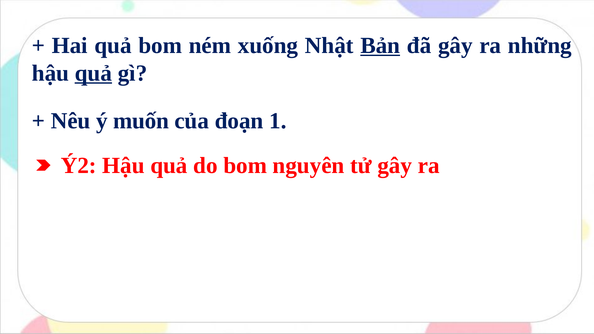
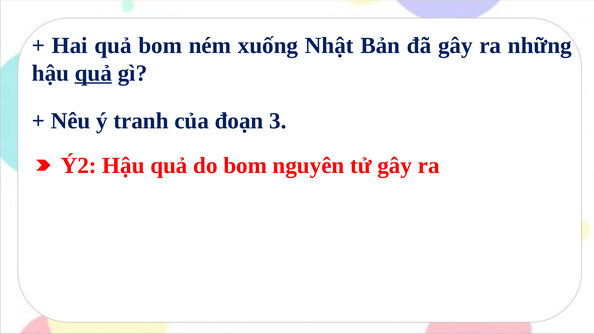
Bản underline: present -> none
muốn: muốn -> tranh
1: 1 -> 3
